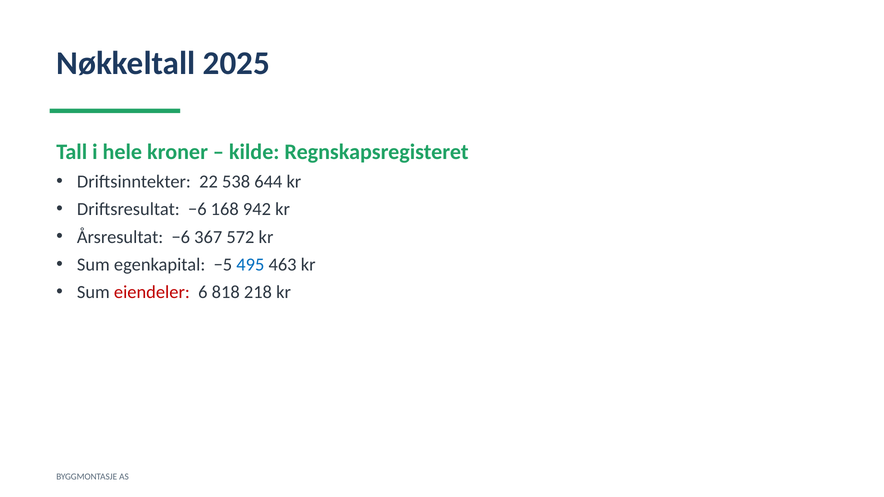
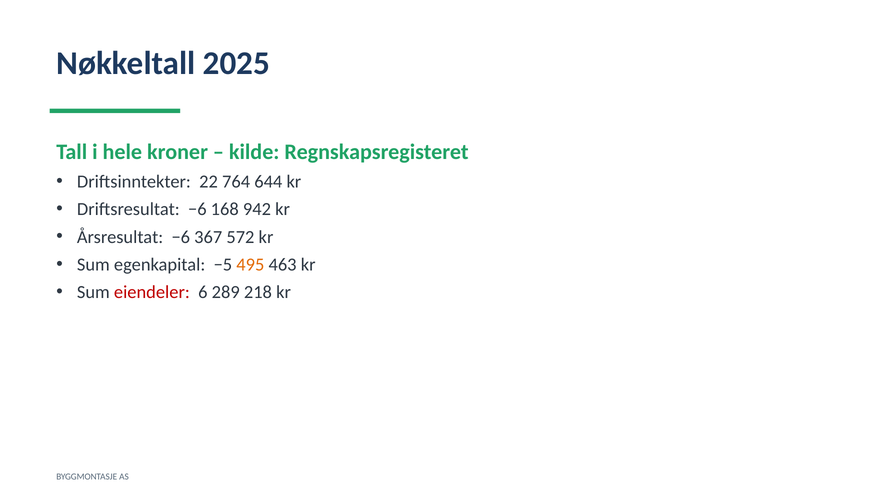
538: 538 -> 764
495 colour: blue -> orange
818: 818 -> 289
